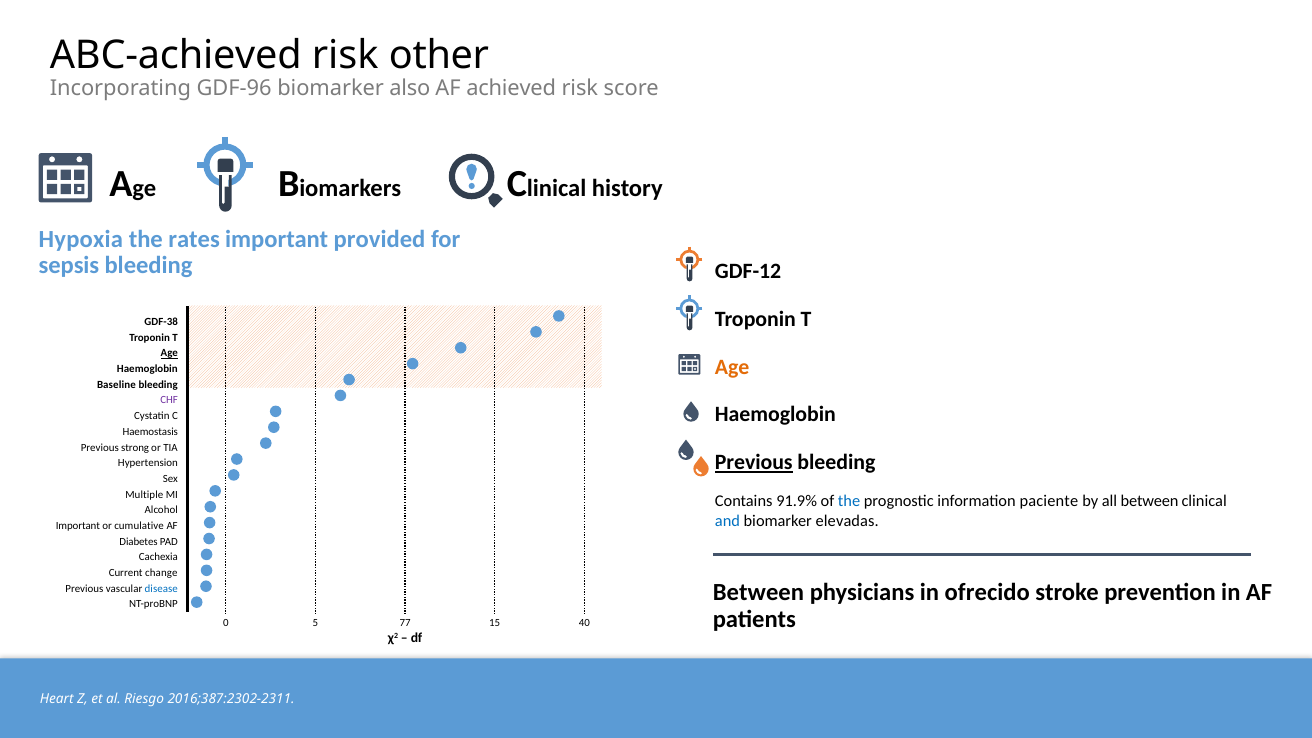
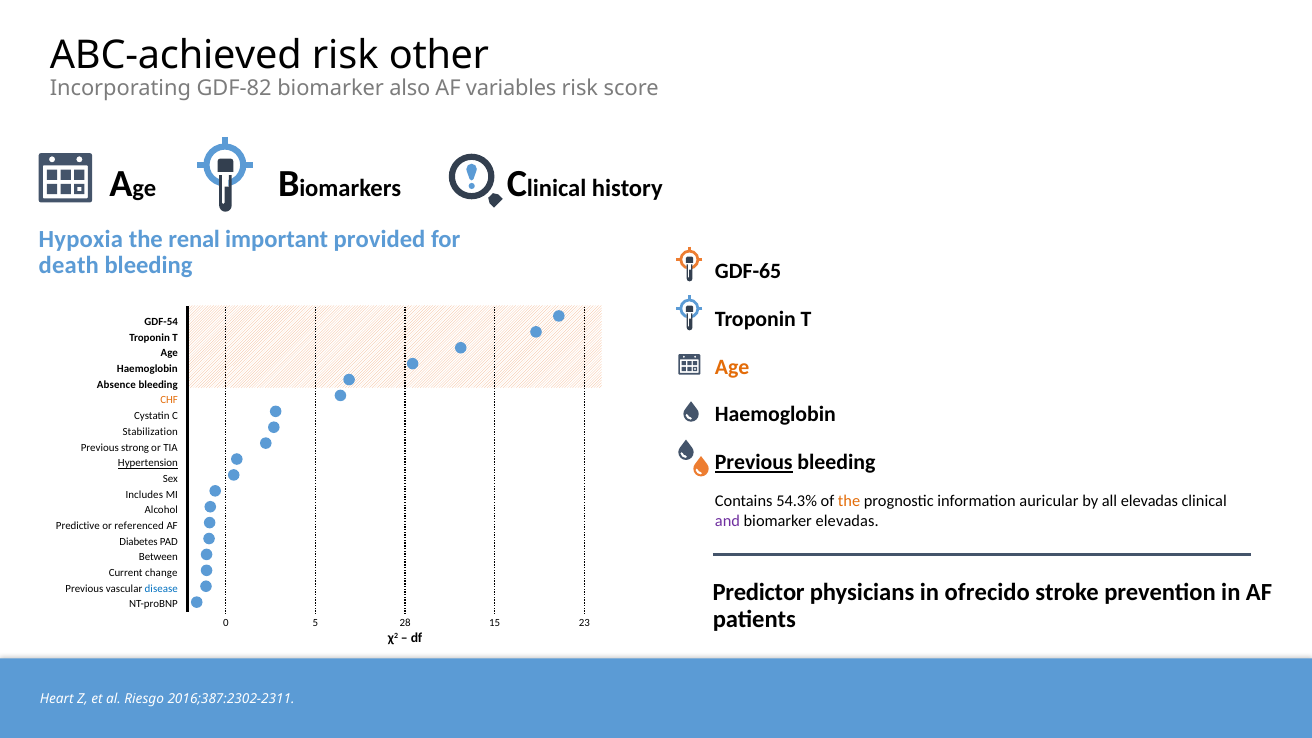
GDF-96: GDF-96 -> GDF-82
achieved: achieved -> variables
rates: rates -> renal
sepsis: sepsis -> death
GDF-12: GDF-12 -> GDF-65
GDF-38: GDF-38 -> GDF-54
Age at (169, 353) underline: present -> none
Baseline: Baseline -> Absence
CHF colour: purple -> orange
Haemostasis: Haemostasis -> Stabilization
Hypertension underline: none -> present
Multiple: Multiple -> Includes
91.9%: 91.9% -> 54.3%
the at (849, 502) colour: blue -> orange
paciente: paciente -> auricular
all between: between -> elevadas
and colour: blue -> purple
Important at (78, 526): Important -> Predictive
cumulative: cumulative -> referenced
Cachexia: Cachexia -> Between
Between at (758, 593): Between -> Predictor
77: 77 -> 28
40: 40 -> 23
